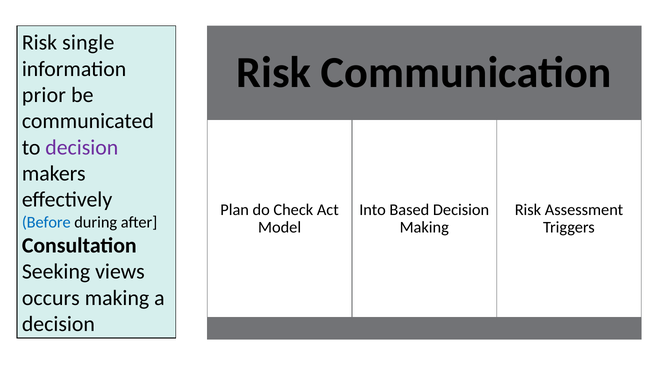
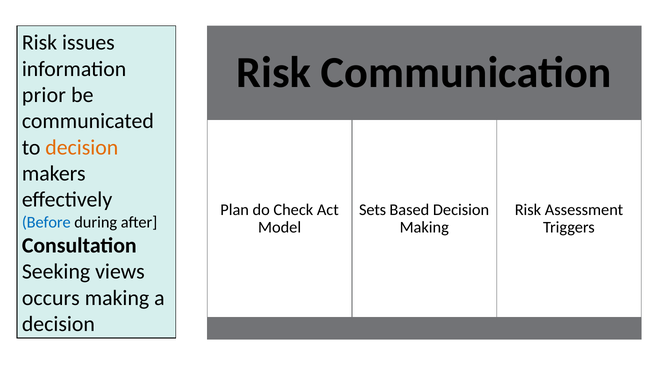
single: single -> issues
decision at (82, 147) colour: purple -> orange
Into: Into -> Sets
